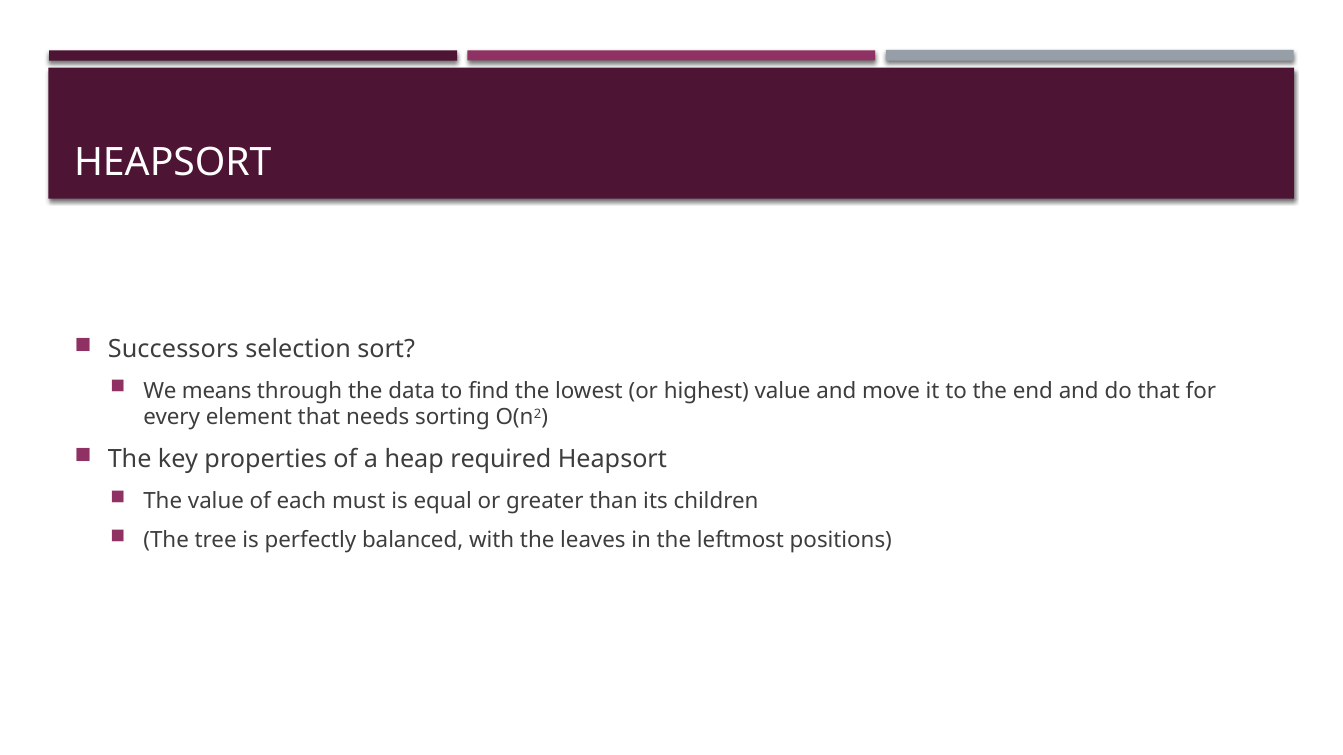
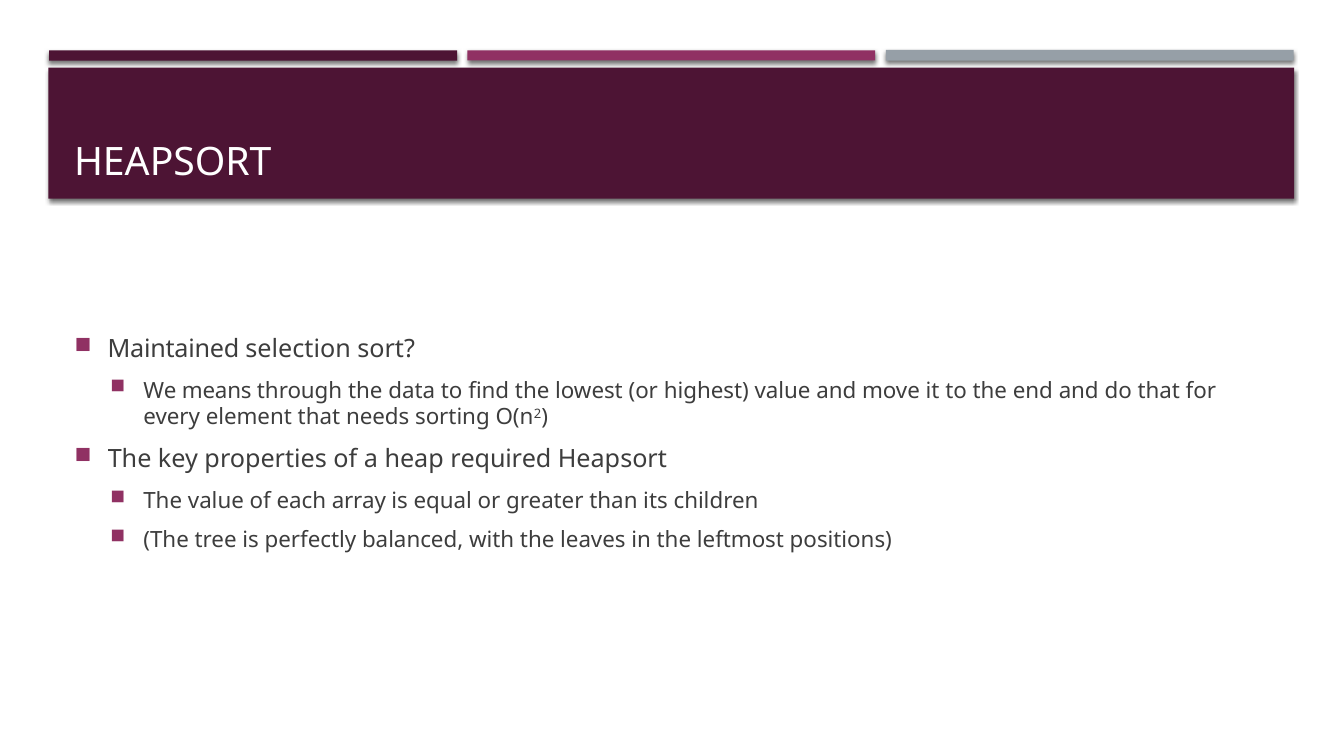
Successors: Successors -> Maintained
must: must -> array
